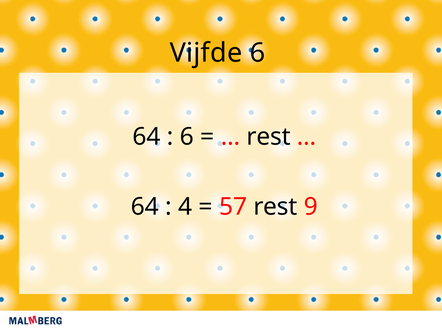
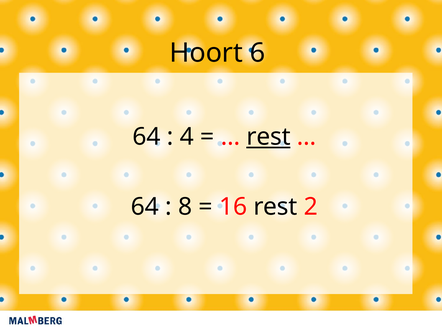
Vijfde: Vijfde -> Hoort
6 at (187, 137): 6 -> 4
rest at (269, 137) underline: none -> present
4: 4 -> 8
57: 57 -> 16
9: 9 -> 2
